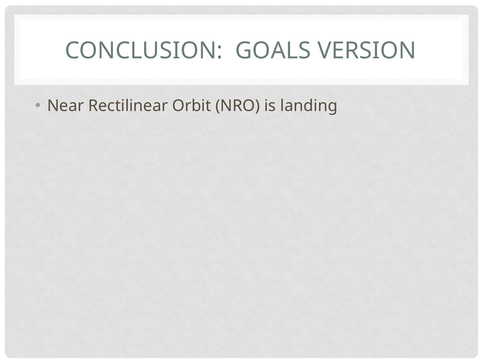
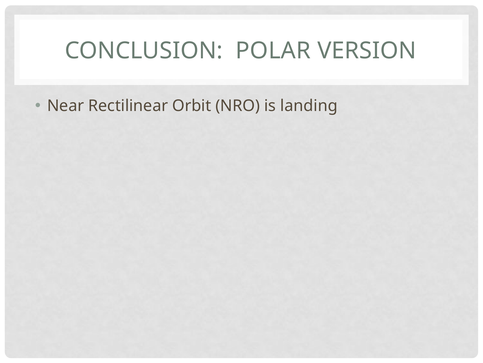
GOALS: GOALS -> POLAR
